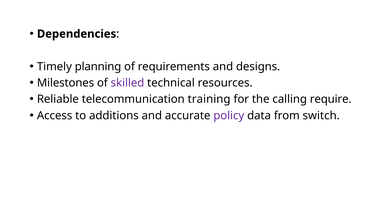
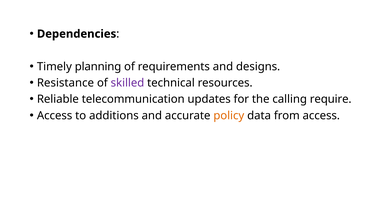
Milestones: Milestones -> Resistance
training: training -> updates
policy colour: purple -> orange
from switch: switch -> access
